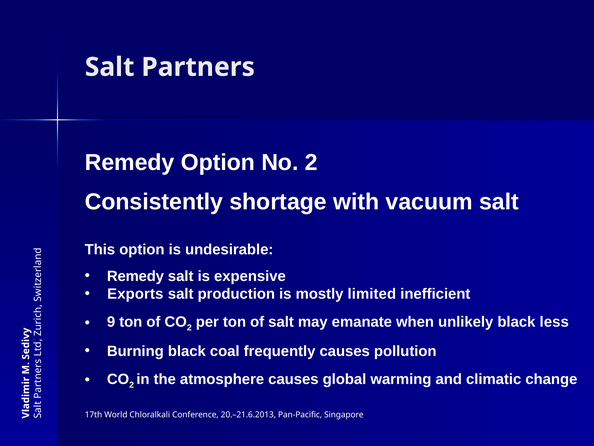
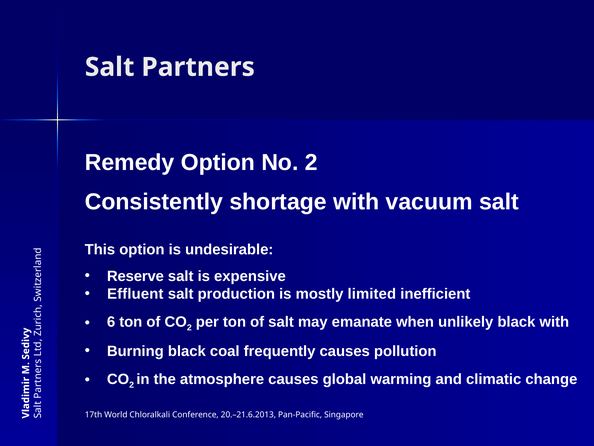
Remedy at (135, 276): Remedy -> Reserve
Exports: Exports -> Effluent
9: 9 -> 6
black less: less -> with
